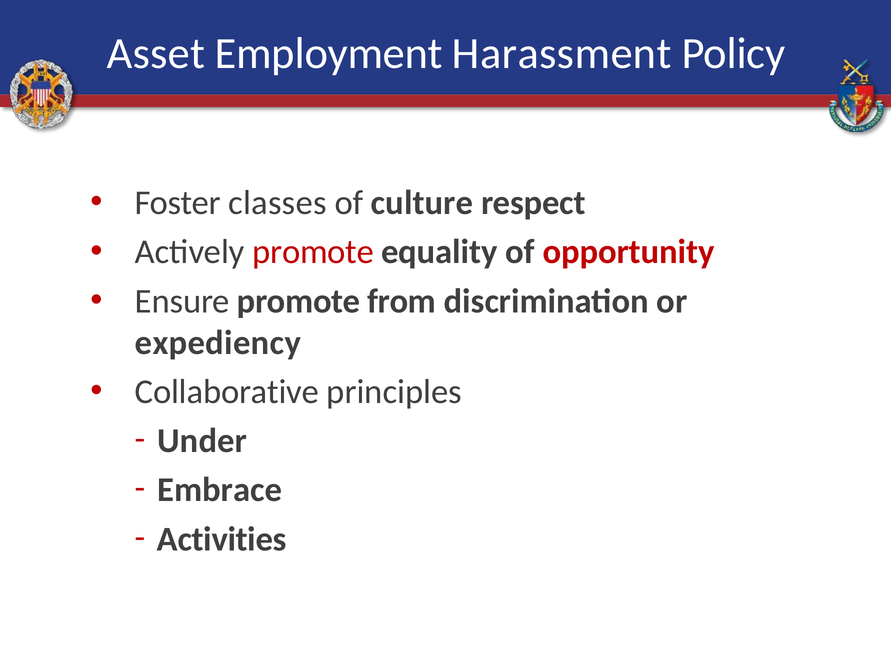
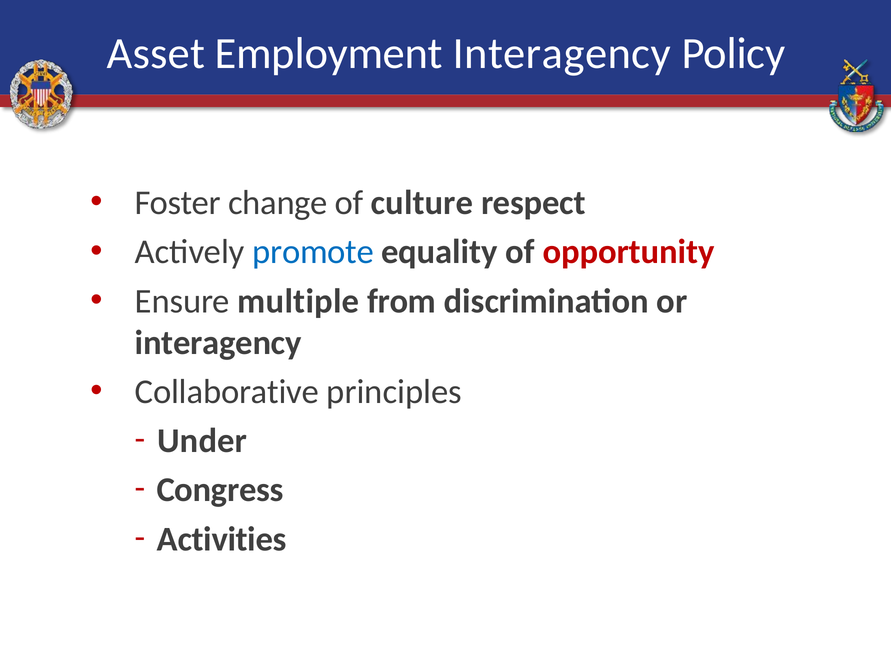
Employment Harassment: Harassment -> Interagency
classes: classes -> change
promote at (313, 252) colour: red -> blue
Ensure promote: promote -> multiple
expediency at (218, 342): expediency -> interagency
Embrace: Embrace -> Congress
